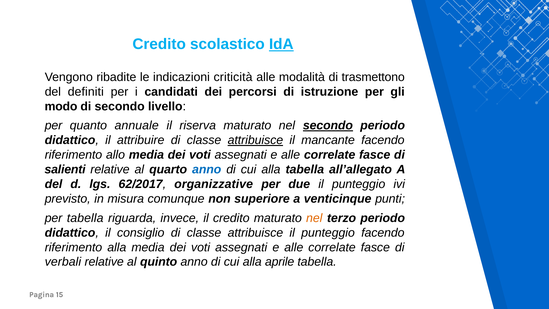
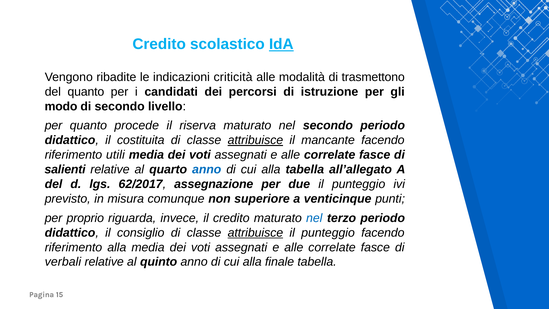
del definiti: definiti -> quanto
annuale: annuale -> procede
secondo at (328, 126) underline: present -> none
attribuire: attribuire -> costituita
allo: allo -> utili
organizzative: organizzative -> assegnazione
per tabella: tabella -> proprio
nel at (314, 218) colour: orange -> blue
attribuisce at (255, 233) underline: none -> present
aprile: aprile -> finale
